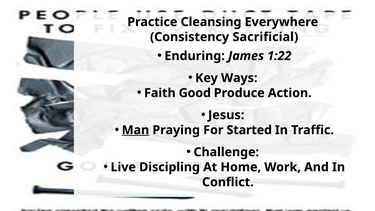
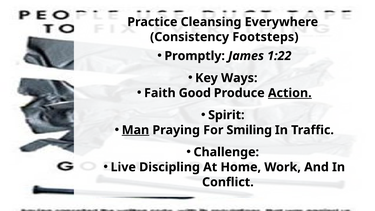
Sacrificial: Sacrificial -> Footsteps
Enduring: Enduring -> Promptly
Action underline: none -> present
Jesus: Jesus -> Spirit
Started: Started -> Smiling
